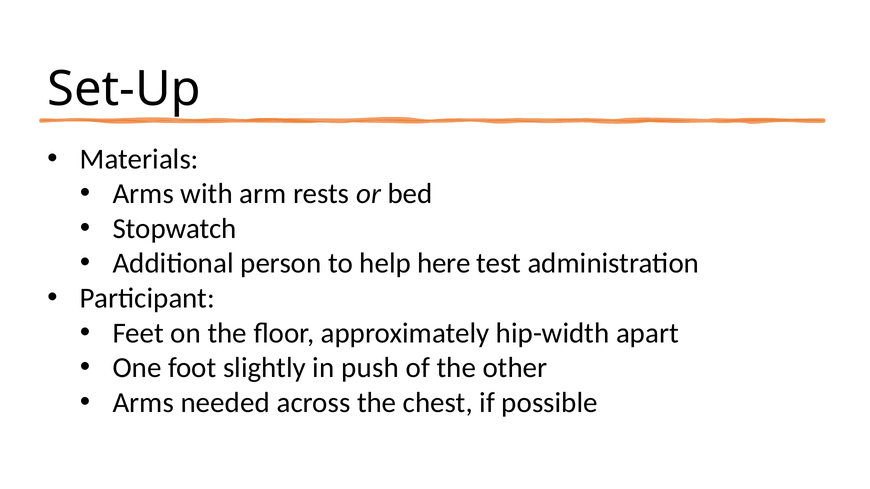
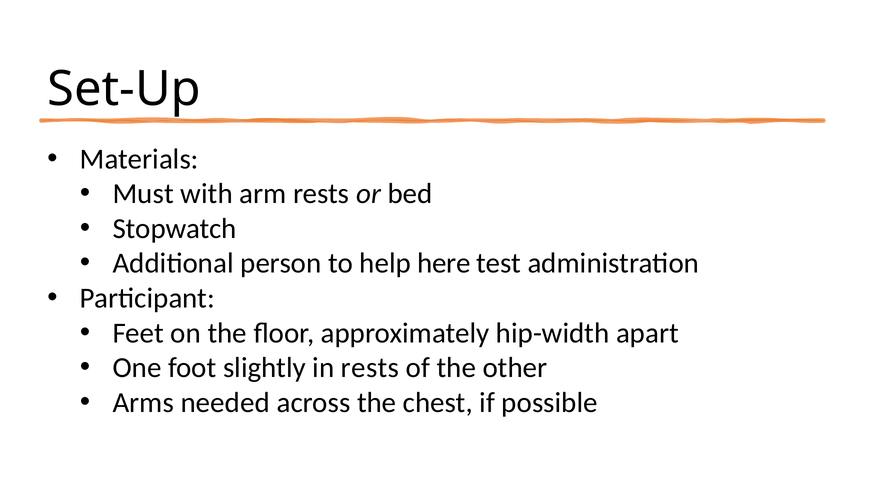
Arms at (143, 194): Arms -> Must
in push: push -> rests
